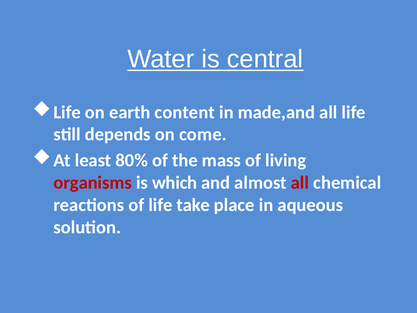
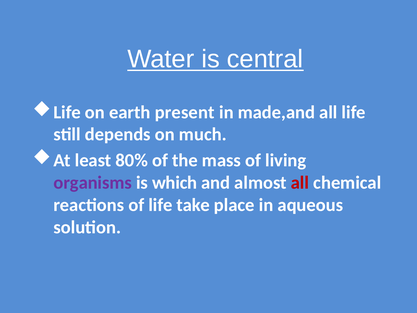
content: content -> present
come: come -> much
organisms colour: red -> purple
